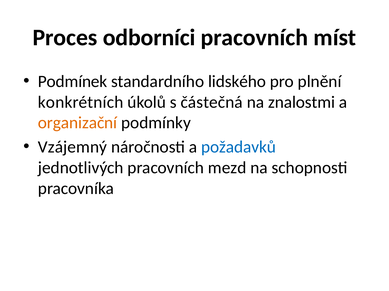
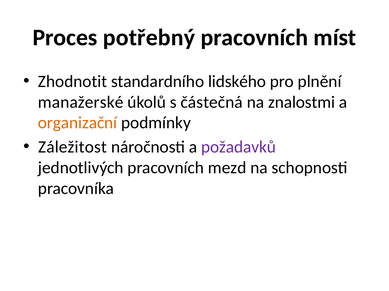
odborníci: odborníci -> potřebný
Podmínek: Podmínek -> Zhodnotit
konkrétních: konkrétních -> manažerské
Vzájemný: Vzájemný -> Záležitost
požadavků colour: blue -> purple
